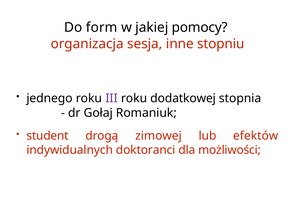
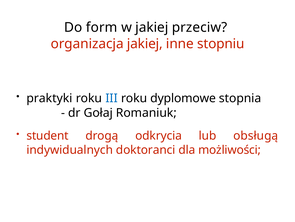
pomocy: pomocy -> przeciw
organizacja sesja: sesja -> jakiej
jednego: jednego -> praktyki
III colour: purple -> blue
dodatkowej: dodatkowej -> dyplomowe
zimowej: zimowej -> odkrycia
efektów: efektów -> obsługą
